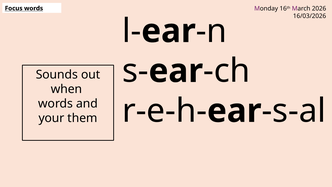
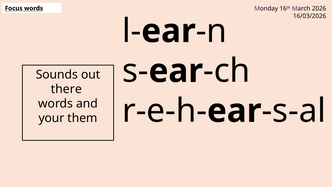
when: when -> there
